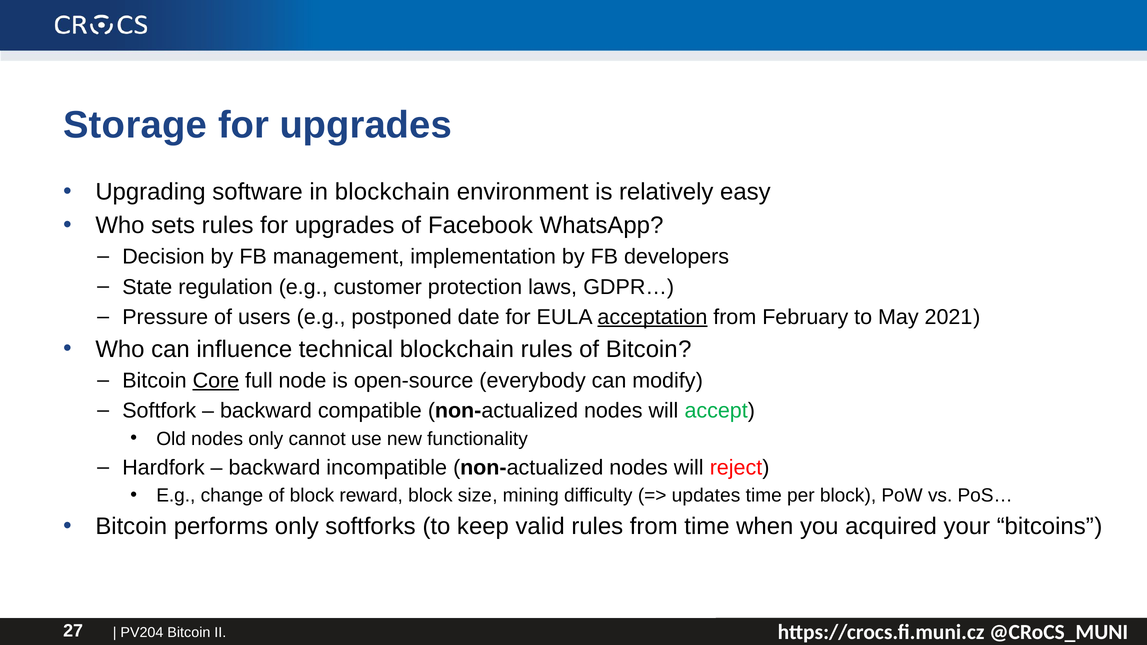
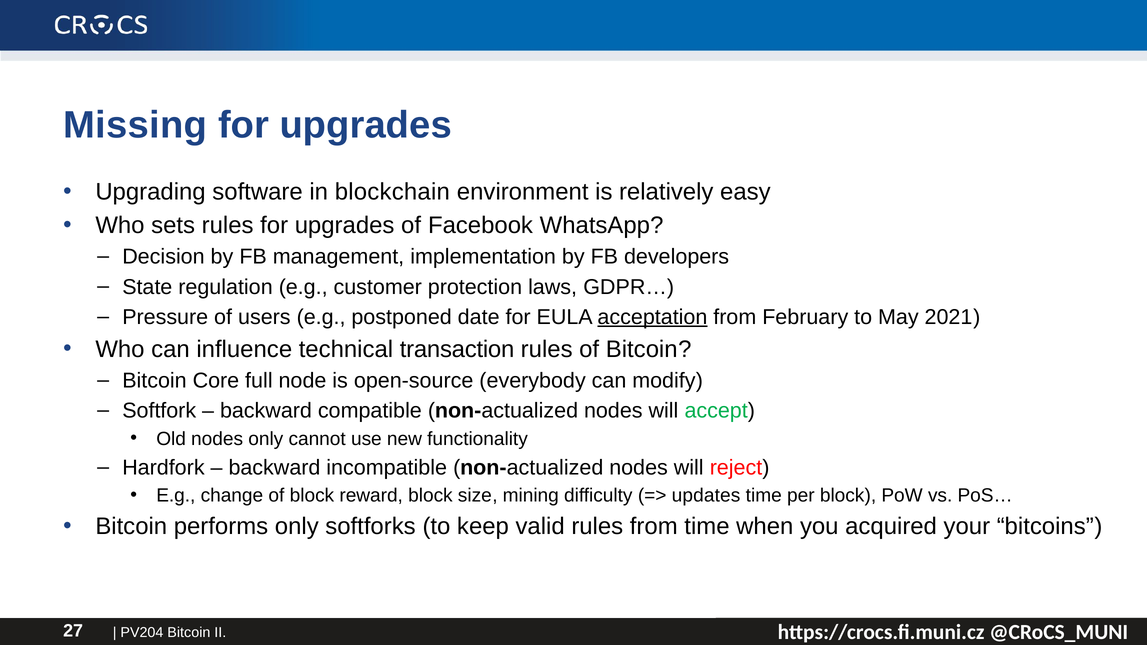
Storage: Storage -> Missing
technical blockchain: blockchain -> transaction
Core underline: present -> none
